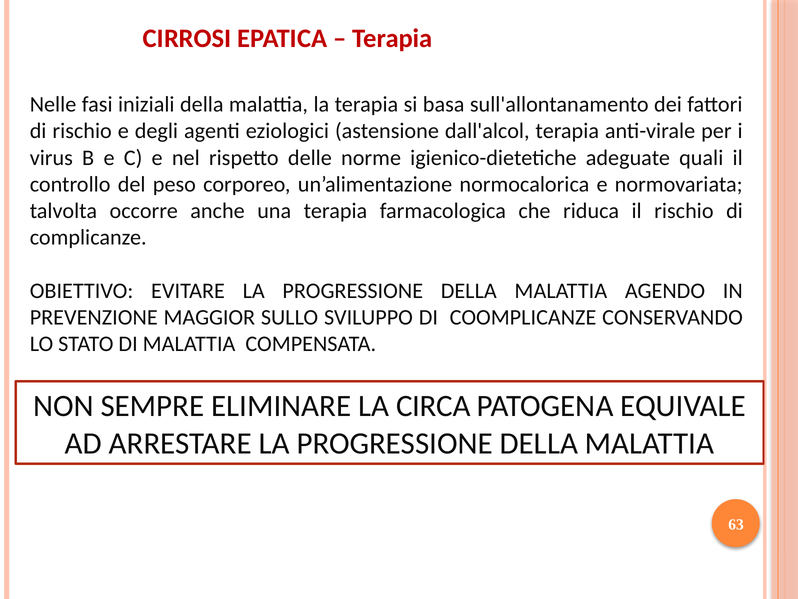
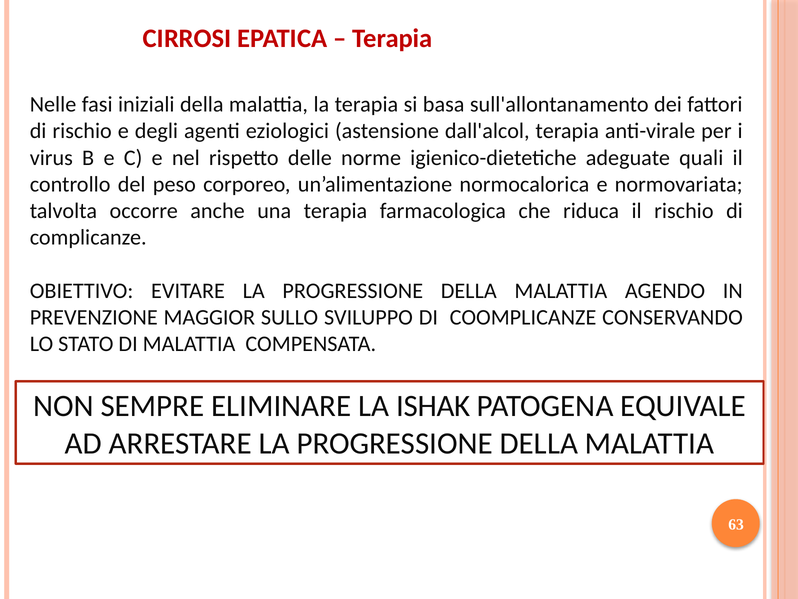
CIRCA: CIRCA -> ISHAK
